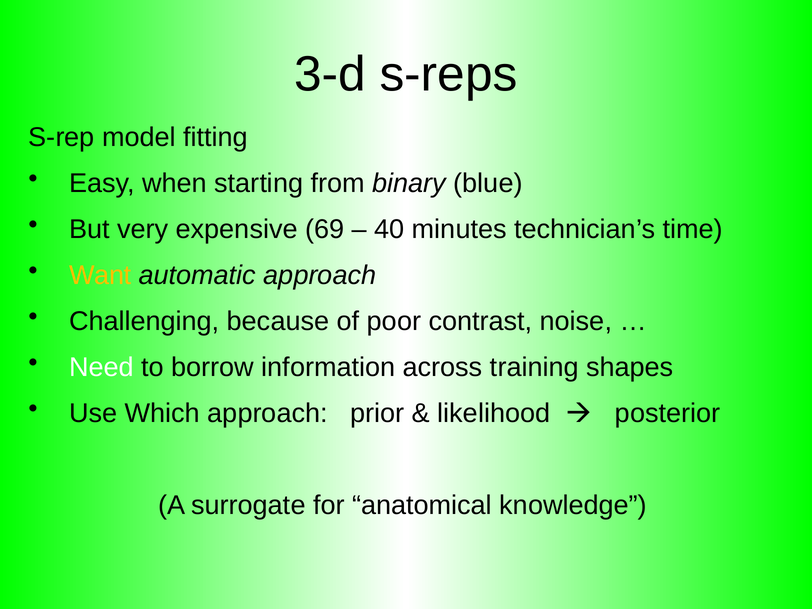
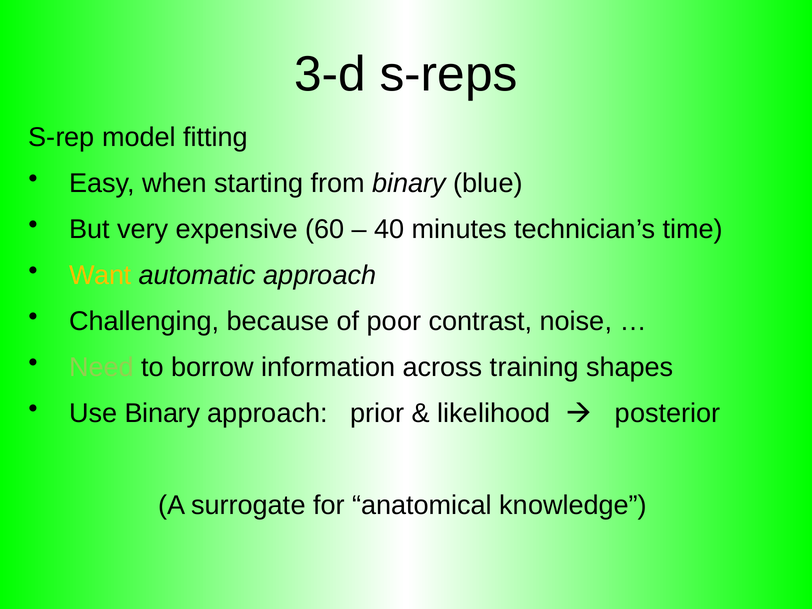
69: 69 -> 60
Need colour: white -> light green
Use Which: Which -> Binary
